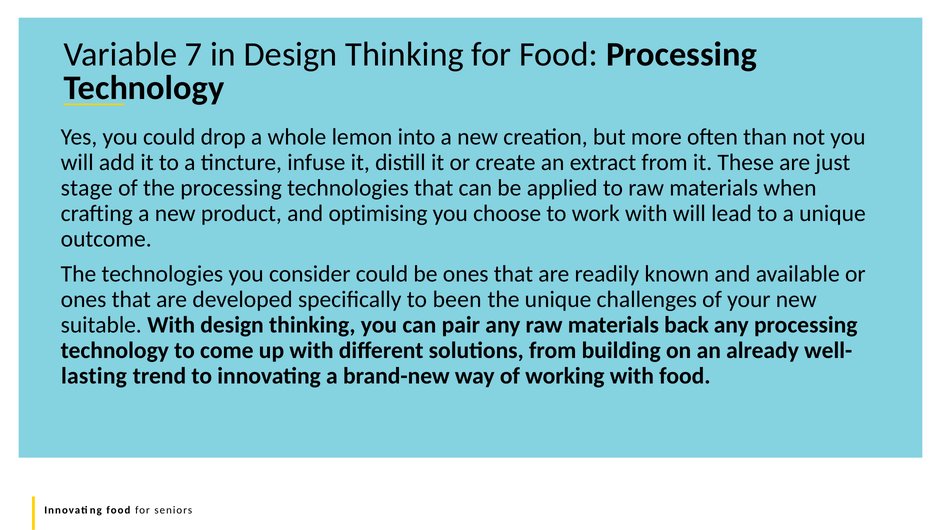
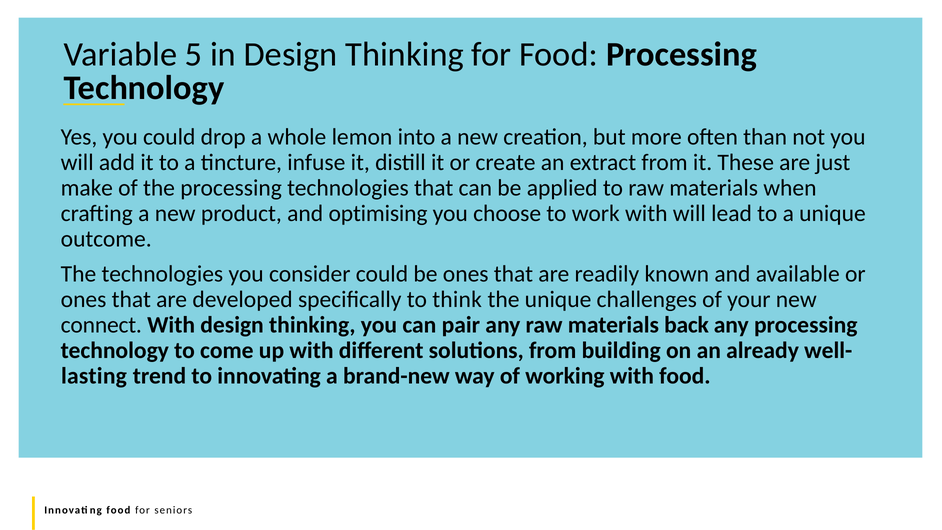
7: 7 -> 5
stage: stage -> make
been: been -> think
suitable: suitable -> connect
